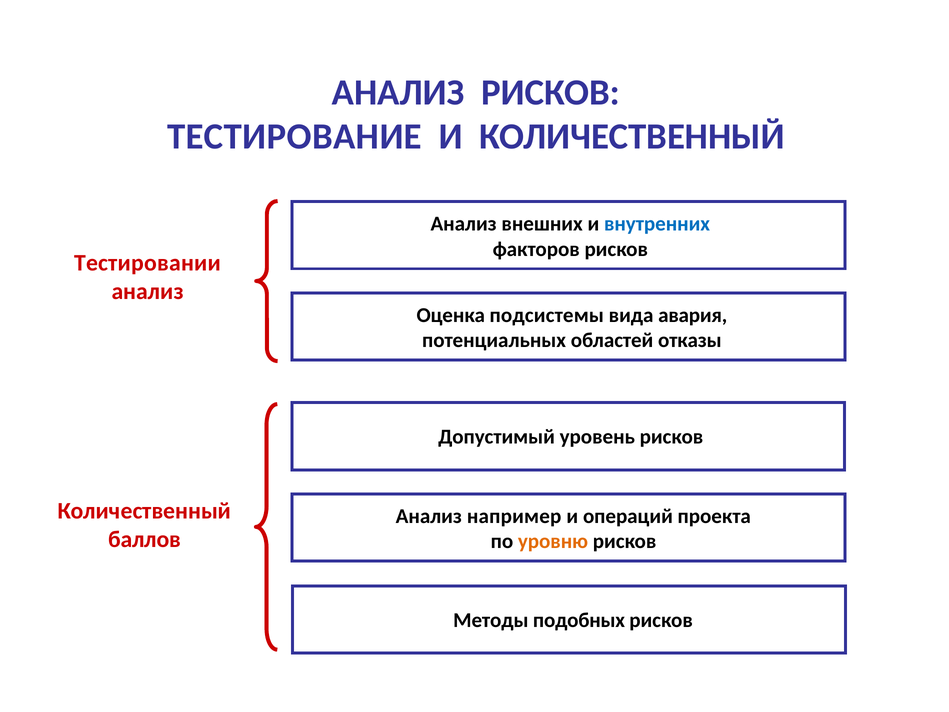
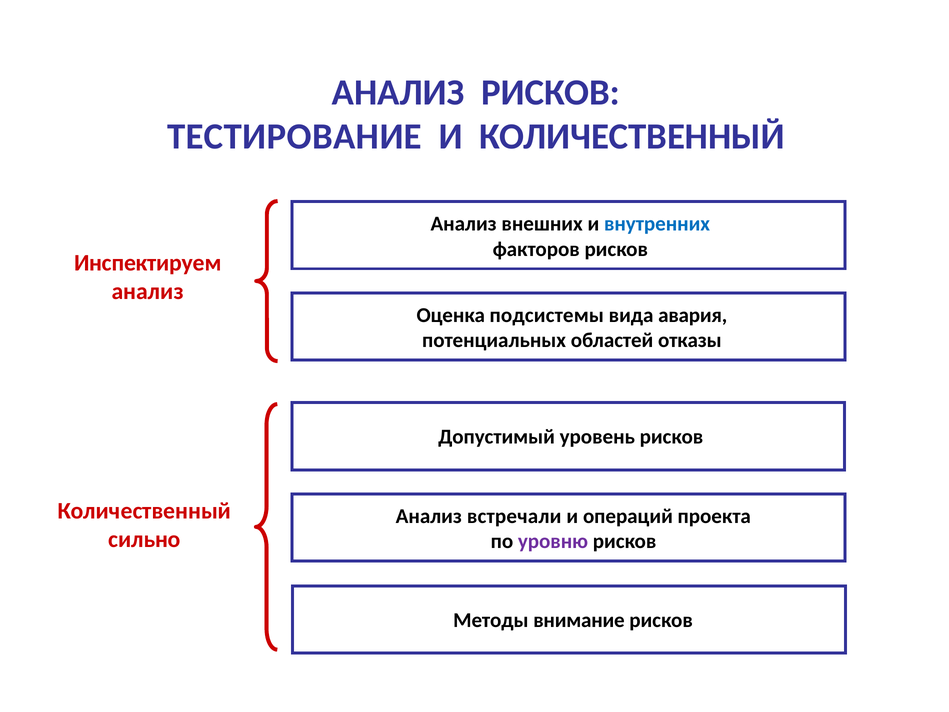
Тестировании: Тестировании -> Инспектируем
например: например -> встречали
баллов: баллов -> сильно
уровню colour: orange -> purple
подобных: подобных -> внимание
